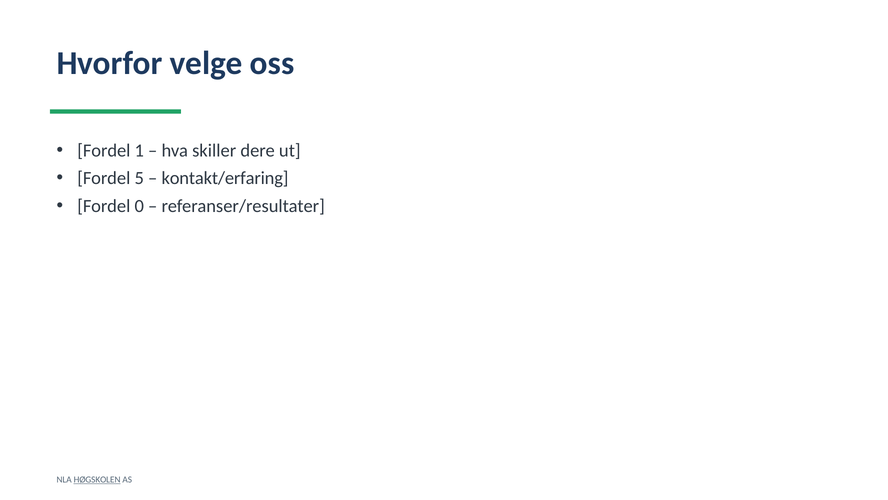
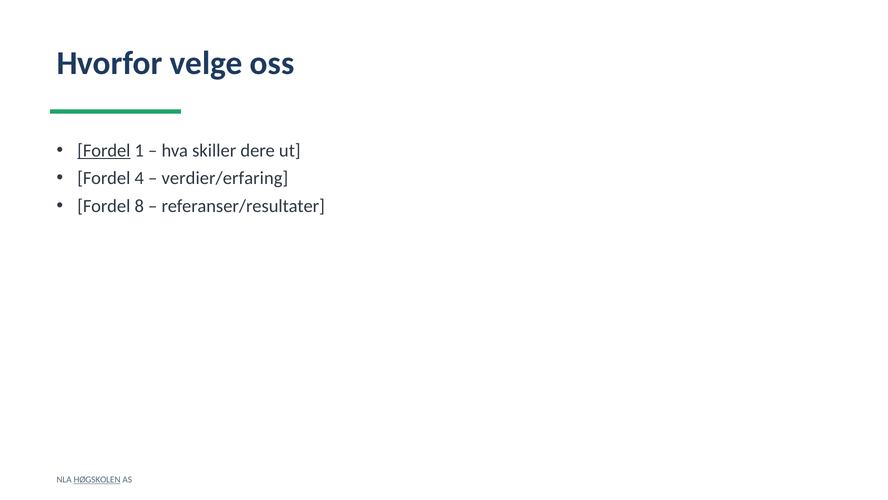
Fordel at (104, 150) underline: none -> present
5: 5 -> 4
kontakt/erfaring: kontakt/erfaring -> verdier/erfaring
0: 0 -> 8
